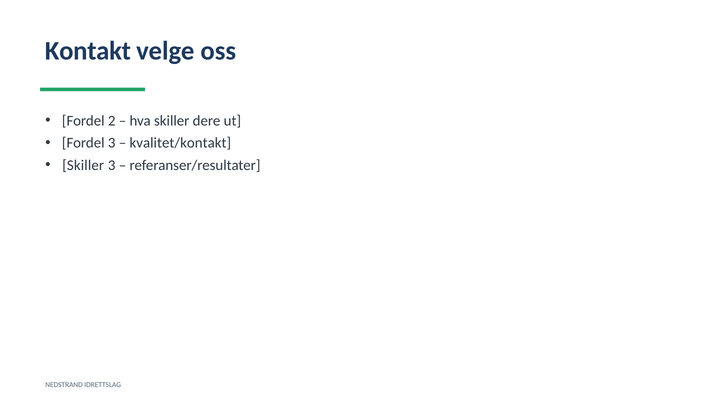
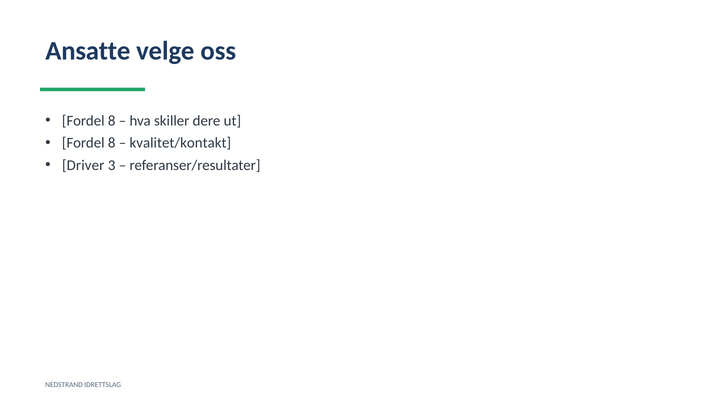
Kontakt: Kontakt -> Ansatte
2 at (112, 121): 2 -> 8
3 at (112, 143): 3 -> 8
Skiller at (83, 165): Skiller -> Driver
